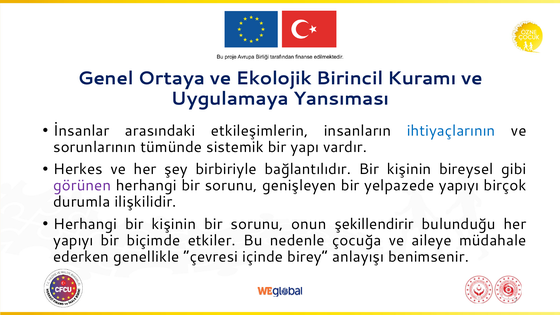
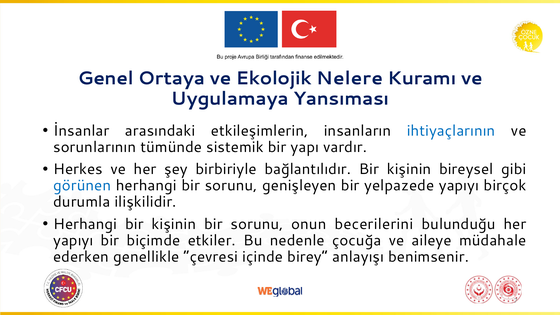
Birincil: Birincil -> Nelere
görünen colour: purple -> blue
şekillendirir: şekillendirir -> becerilerini
